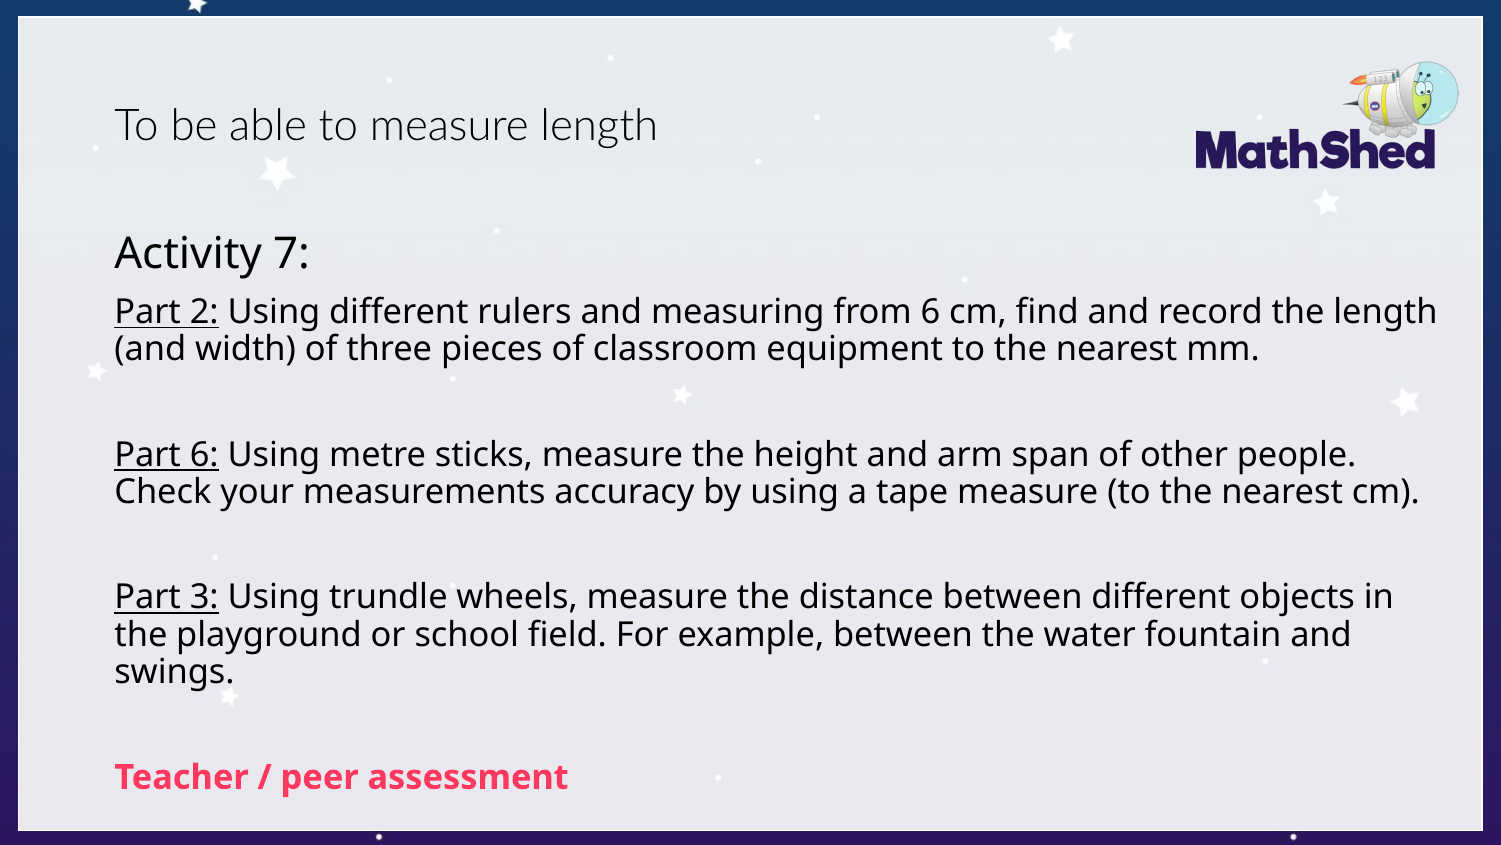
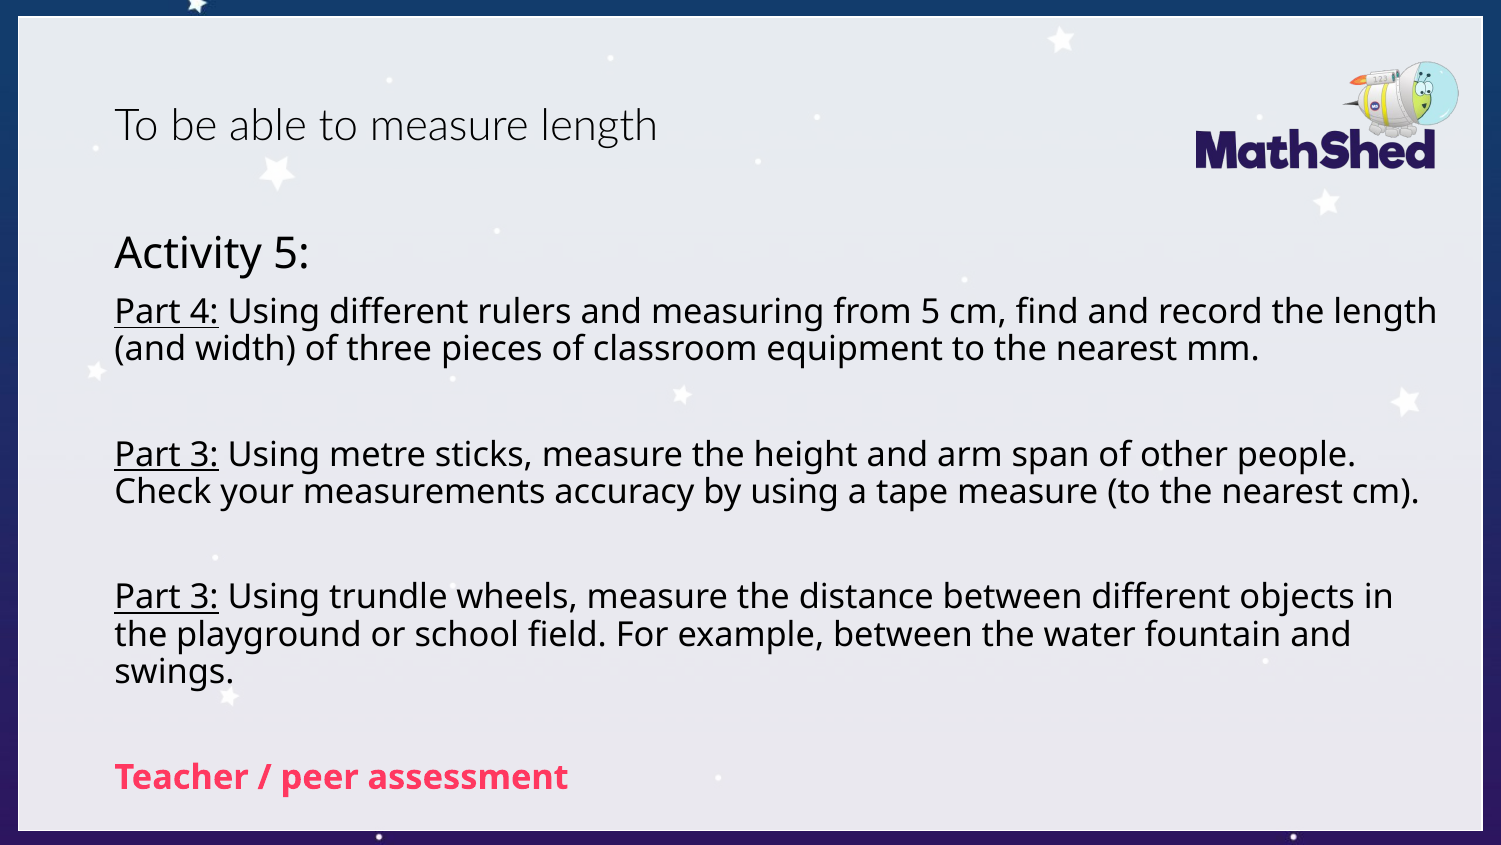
Activity 7: 7 -> 5
2: 2 -> 4
from 6: 6 -> 5
6 at (204, 454): 6 -> 3
